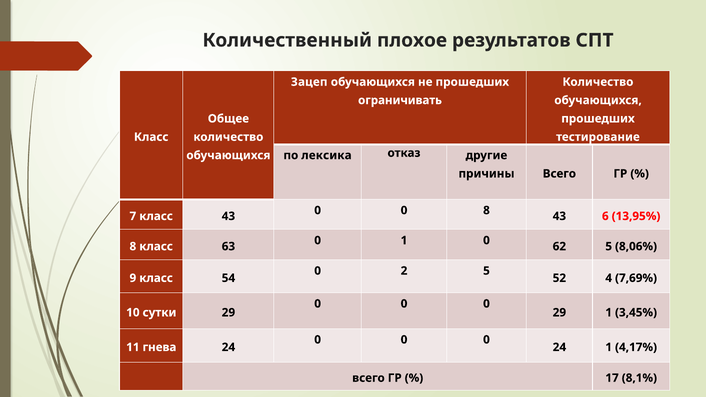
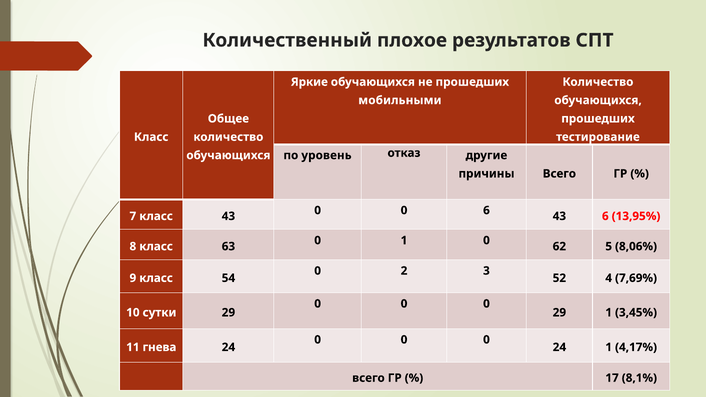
Зацеп: Зацеп -> Яркие
ограничивать: ограничивать -> мобильными
лексика: лексика -> уровень
0 8: 8 -> 6
2 5: 5 -> 3
